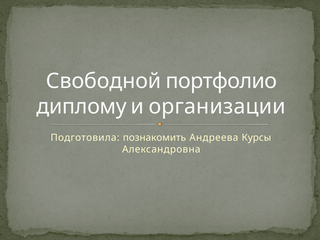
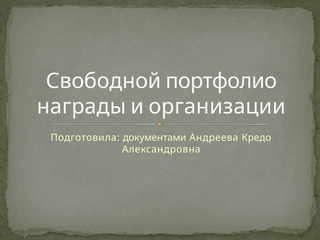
диплому: диплому -> награды
познакомить: познакомить -> документами
Курсы: Курсы -> Кредо
